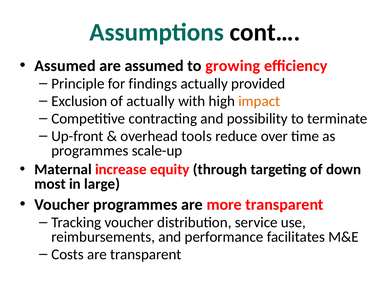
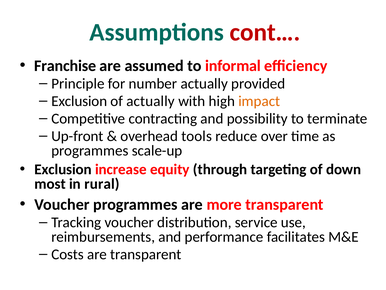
cont… colour: black -> red
Assumed at (65, 66): Assumed -> Franchise
growing: growing -> informal
findings: findings -> number
Maternal at (63, 169): Maternal -> Exclusion
large: large -> rural
